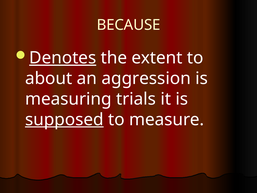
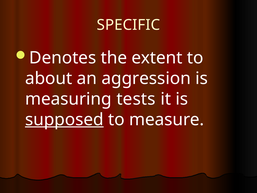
BECAUSE: BECAUSE -> SPECIFIC
Denotes underline: present -> none
trials: trials -> tests
